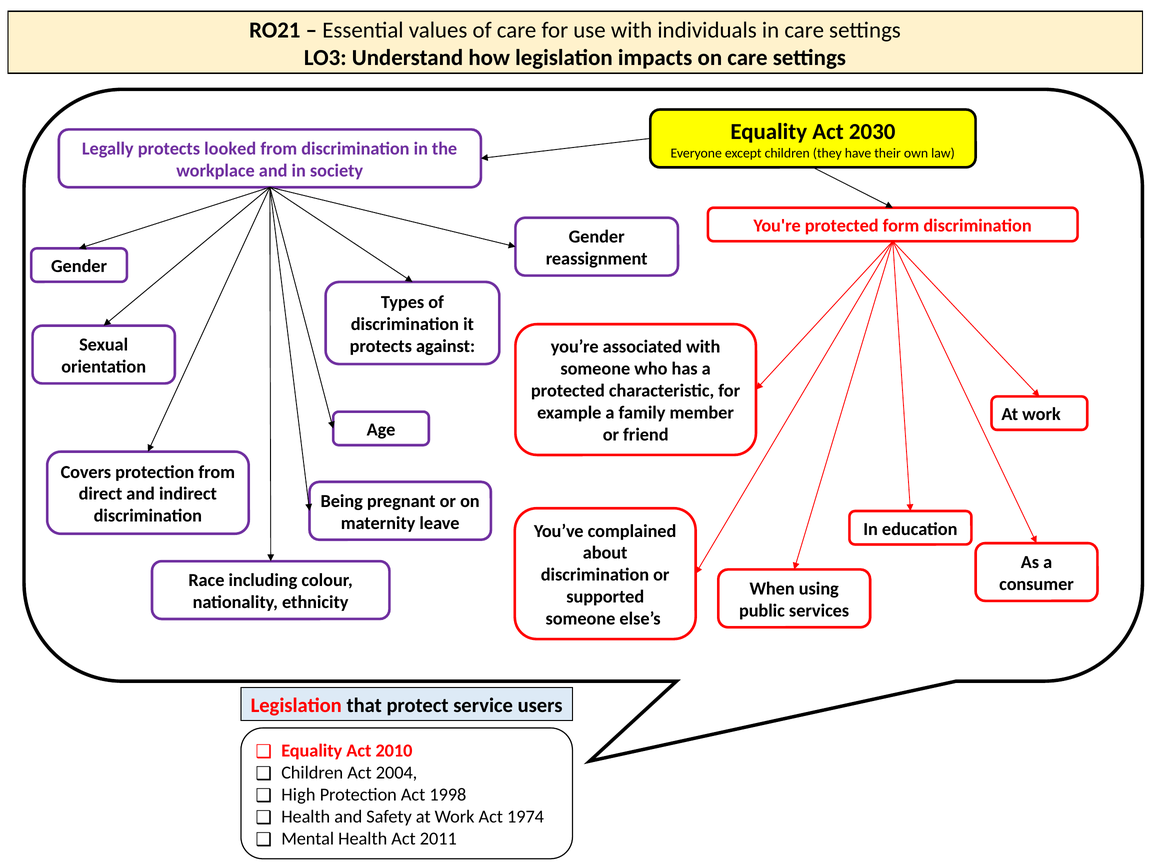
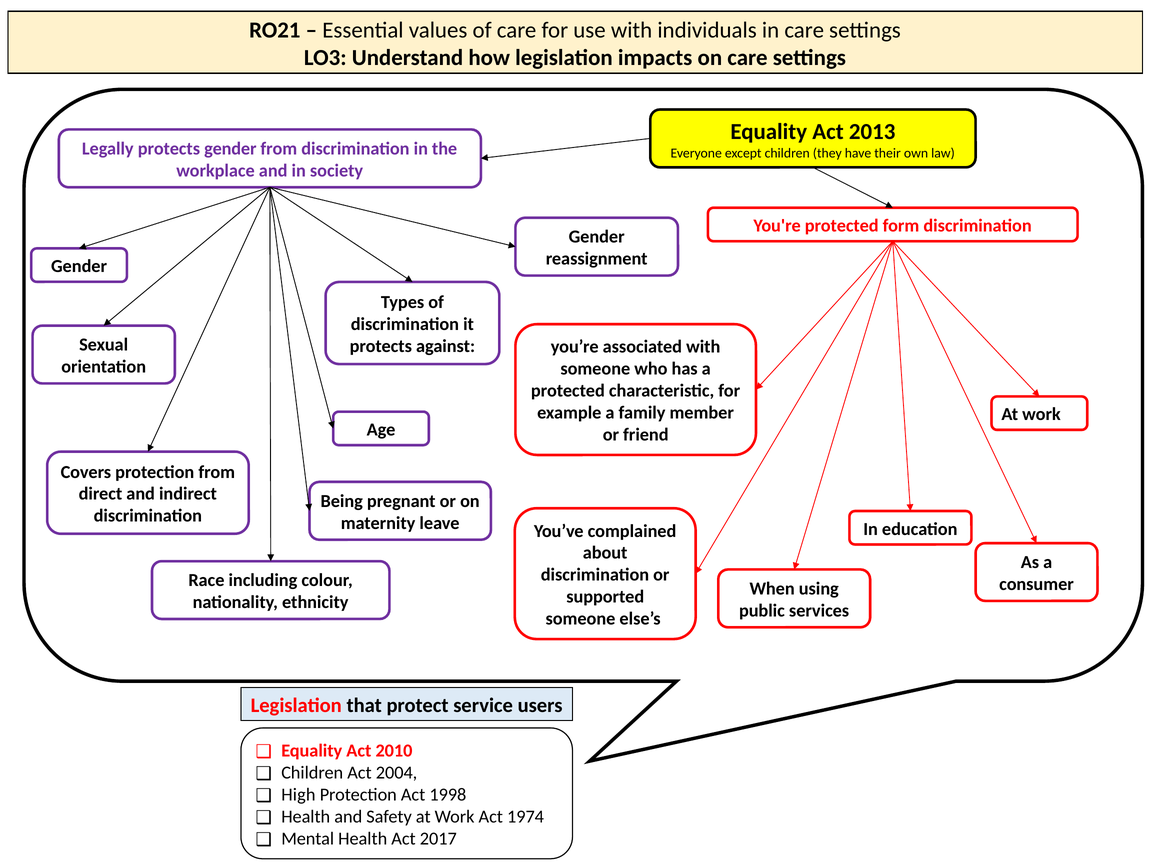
2030: 2030 -> 2013
protects looked: looked -> gender
2011: 2011 -> 2017
